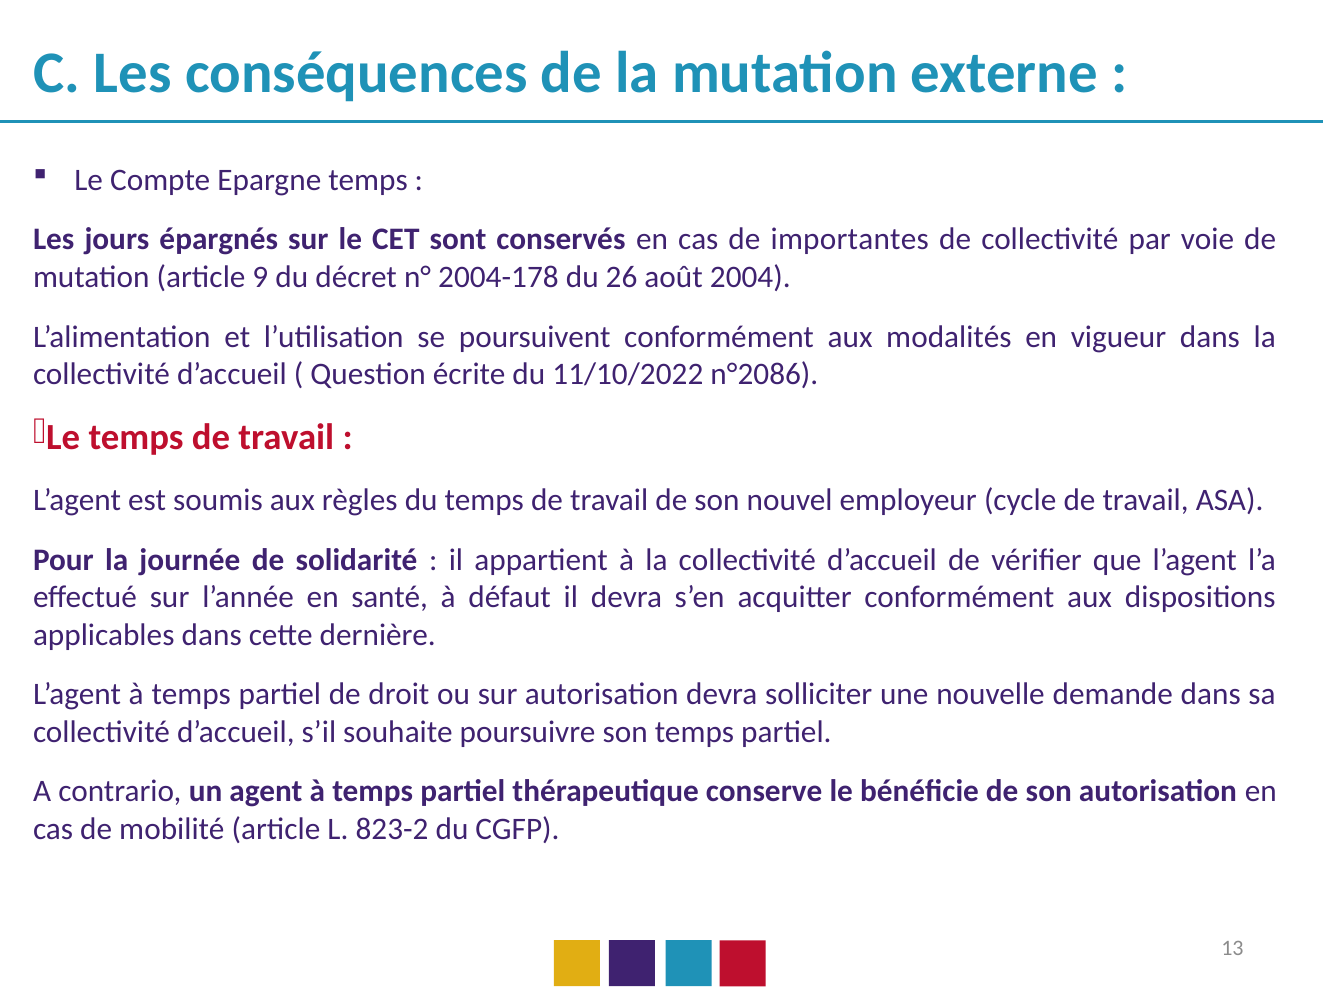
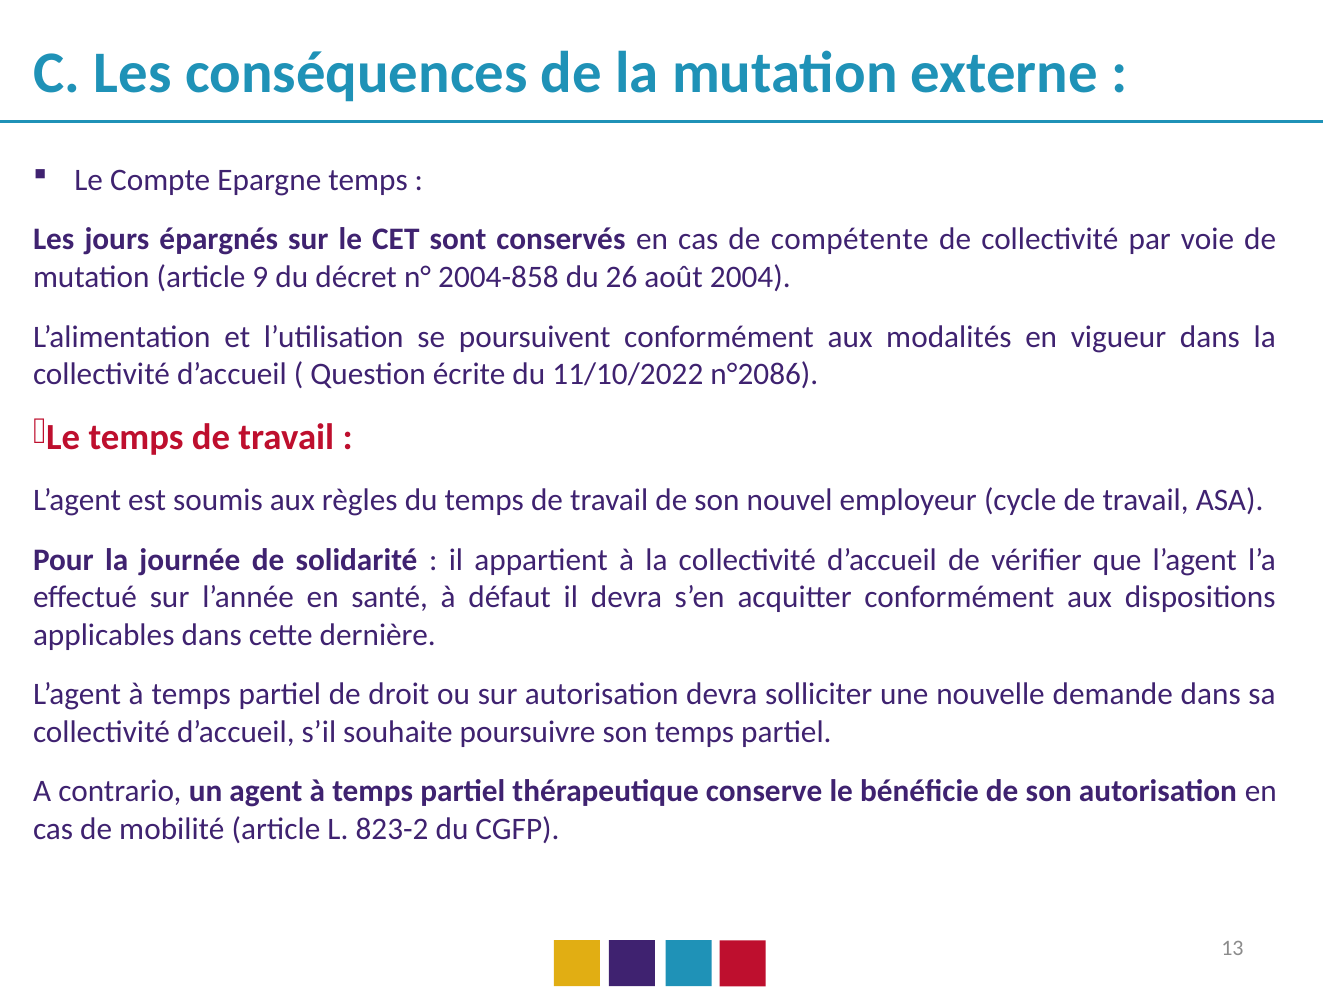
importantes: importantes -> compétente
2004-178: 2004-178 -> 2004-858
